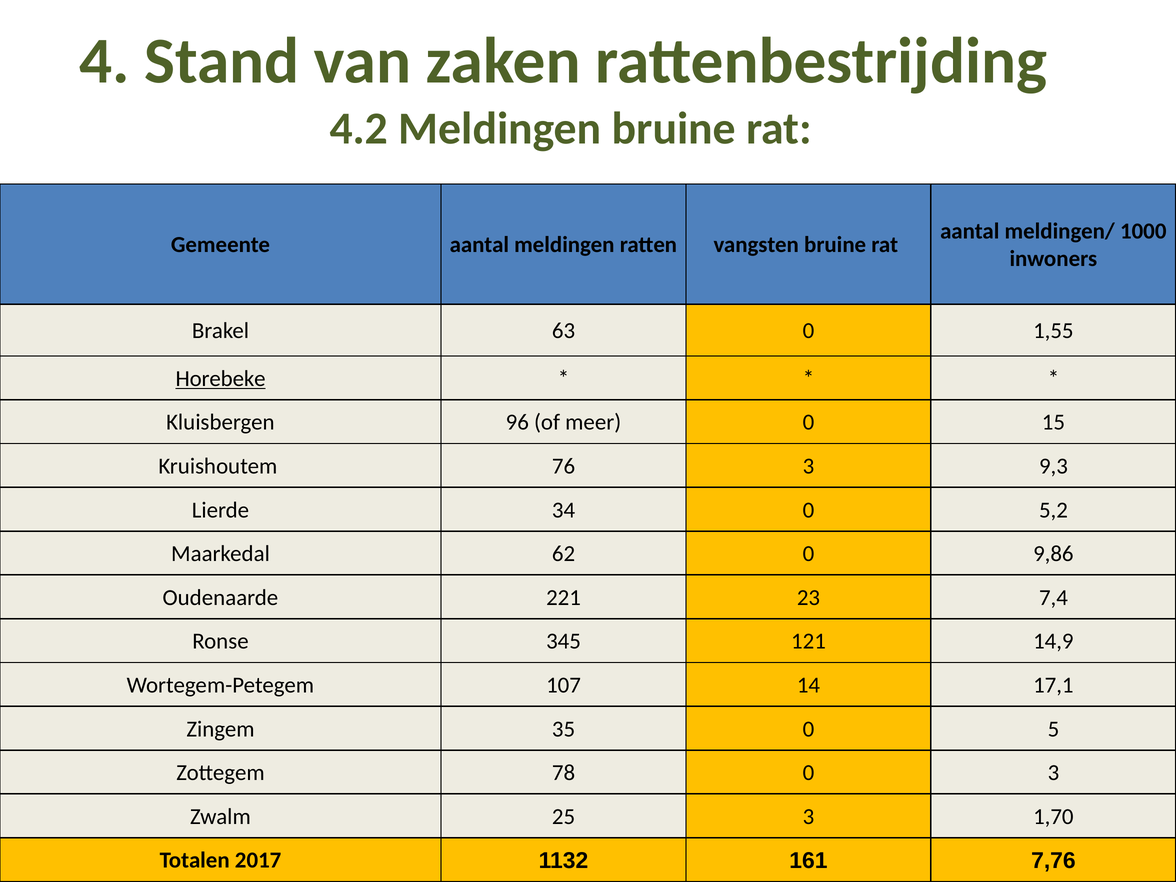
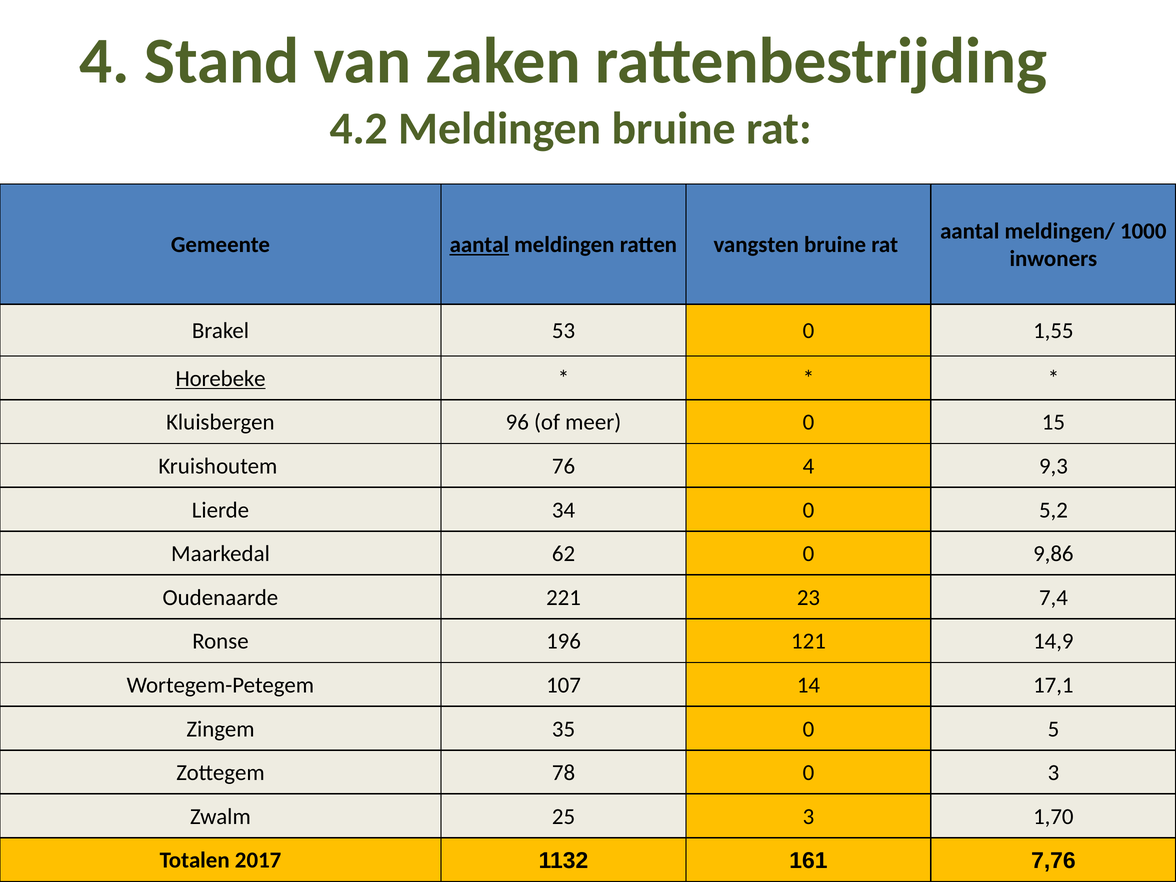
aantal at (479, 245) underline: none -> present
63: 63 -> 53
76 3: 3 -> 4
345: 345 -> 196
